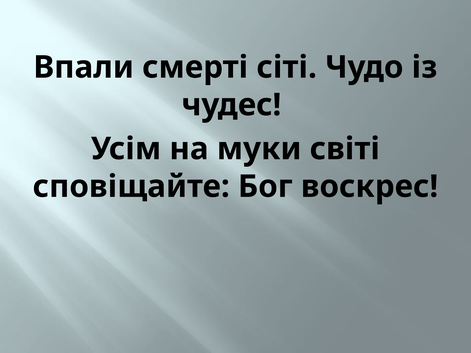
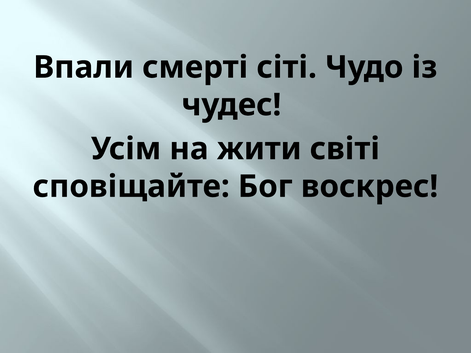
муки: муки -> жити
